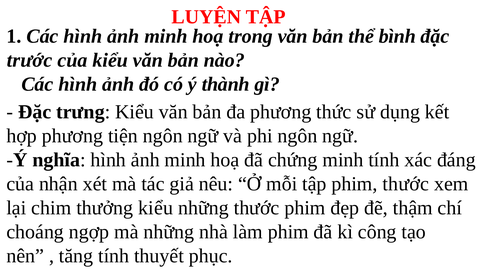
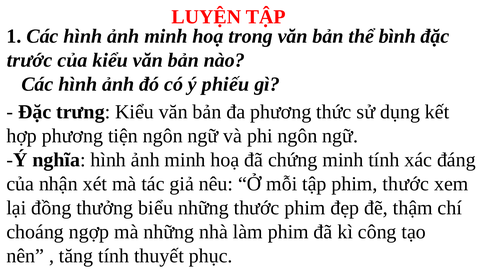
thành: thành -> phiếu
chim: chim -> đồng
thưởng kiểu: kiểu -> biểu
